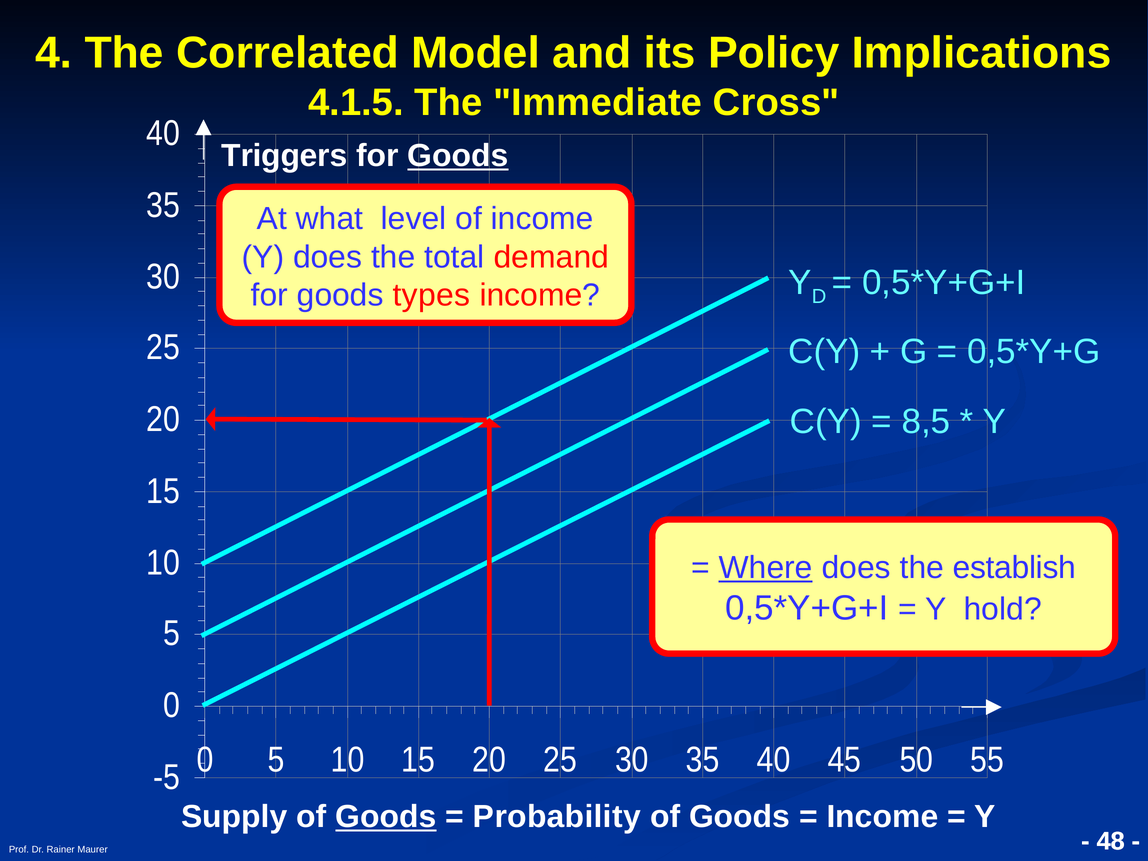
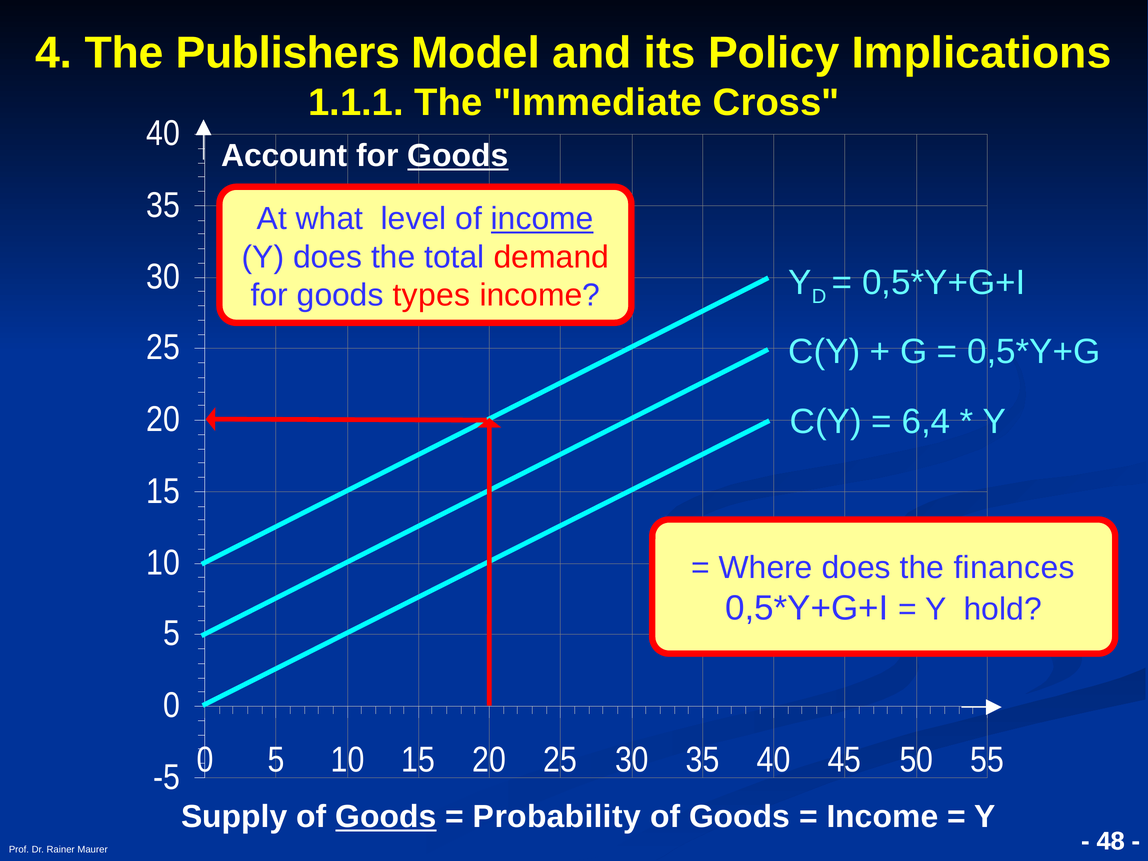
Correlated: Correlated -> Publishers
4.1.5: 4.1.5 -> 1.1.1
Triggers: Triggers -> Account
income at (542, 219) underline: none -> present
8,5: 8,5 -> 6,4
Where underline: present -> none
establish: establish -> finances
